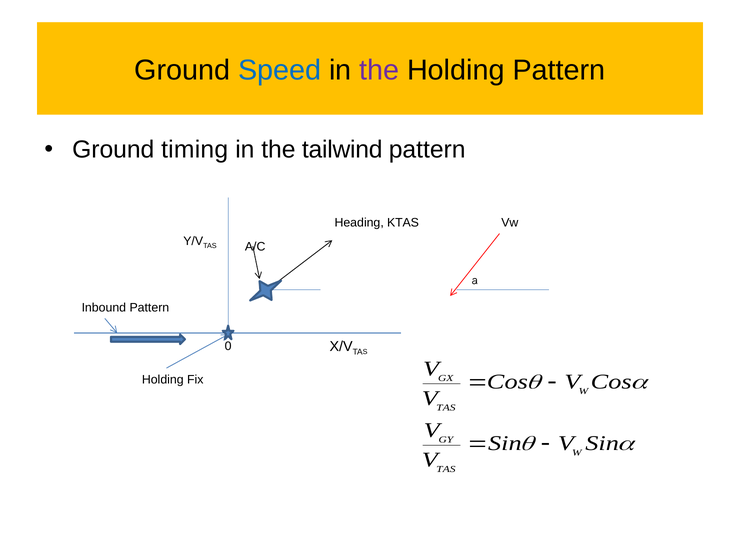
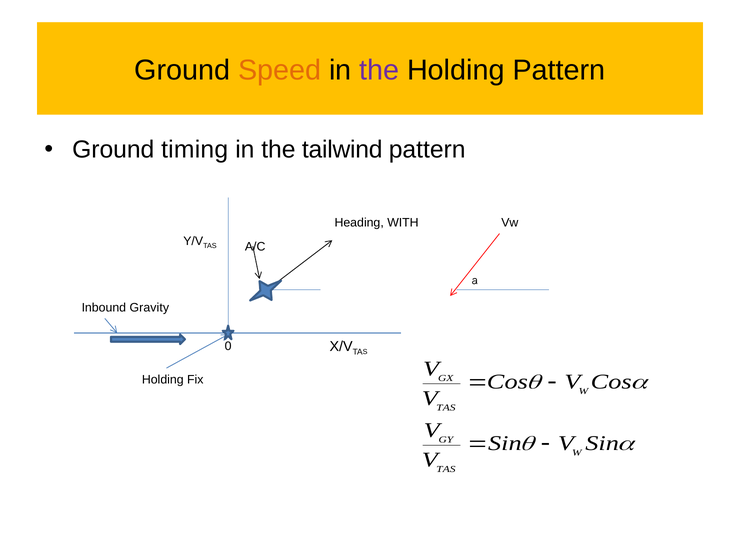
Speed colour: blue -> orange
KTAS: KTAS -> WITH
Inbound Pattern: Pattern -> Gravity
